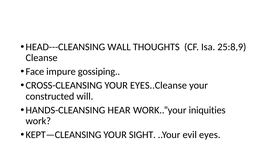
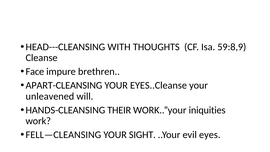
WALL: WALL -> WITH
25:8,9: 25:8,9 -> 59:8,9
gossiping: gossiping -> brethren
CROSS-CLEANSING: CROSS-CLEANSING -> APART-CLEANSING
constructed: constructed -> unleavened
HEAR: HEAR -> THEIR
KEPT—CLEANSING: KEPT—CLEANSING -> FELL—CLEANSING
